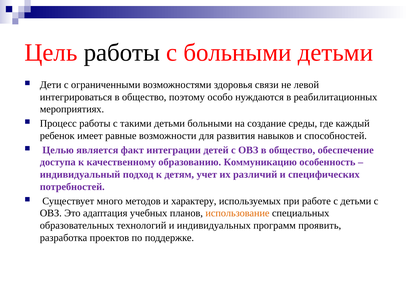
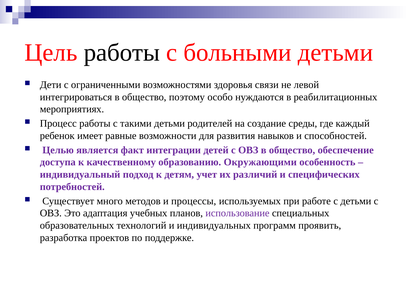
детьми больными: больными -> родителей
Коммуникацию: Коммуникацию -> Окружающими
характеру: характеру -> процессы
использование colour: orange -> purple
